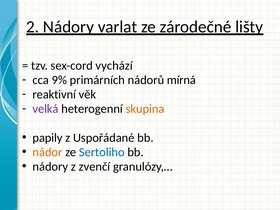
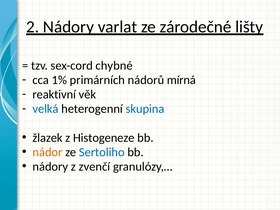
vychází: vychází -> chybné
9%: 9% -> 1%
velká colour: purple -> blue
skupina colour: orange -> blue
papily: papily -> žlazek
Uspořádané: Uspořádané -> Histogeneze
